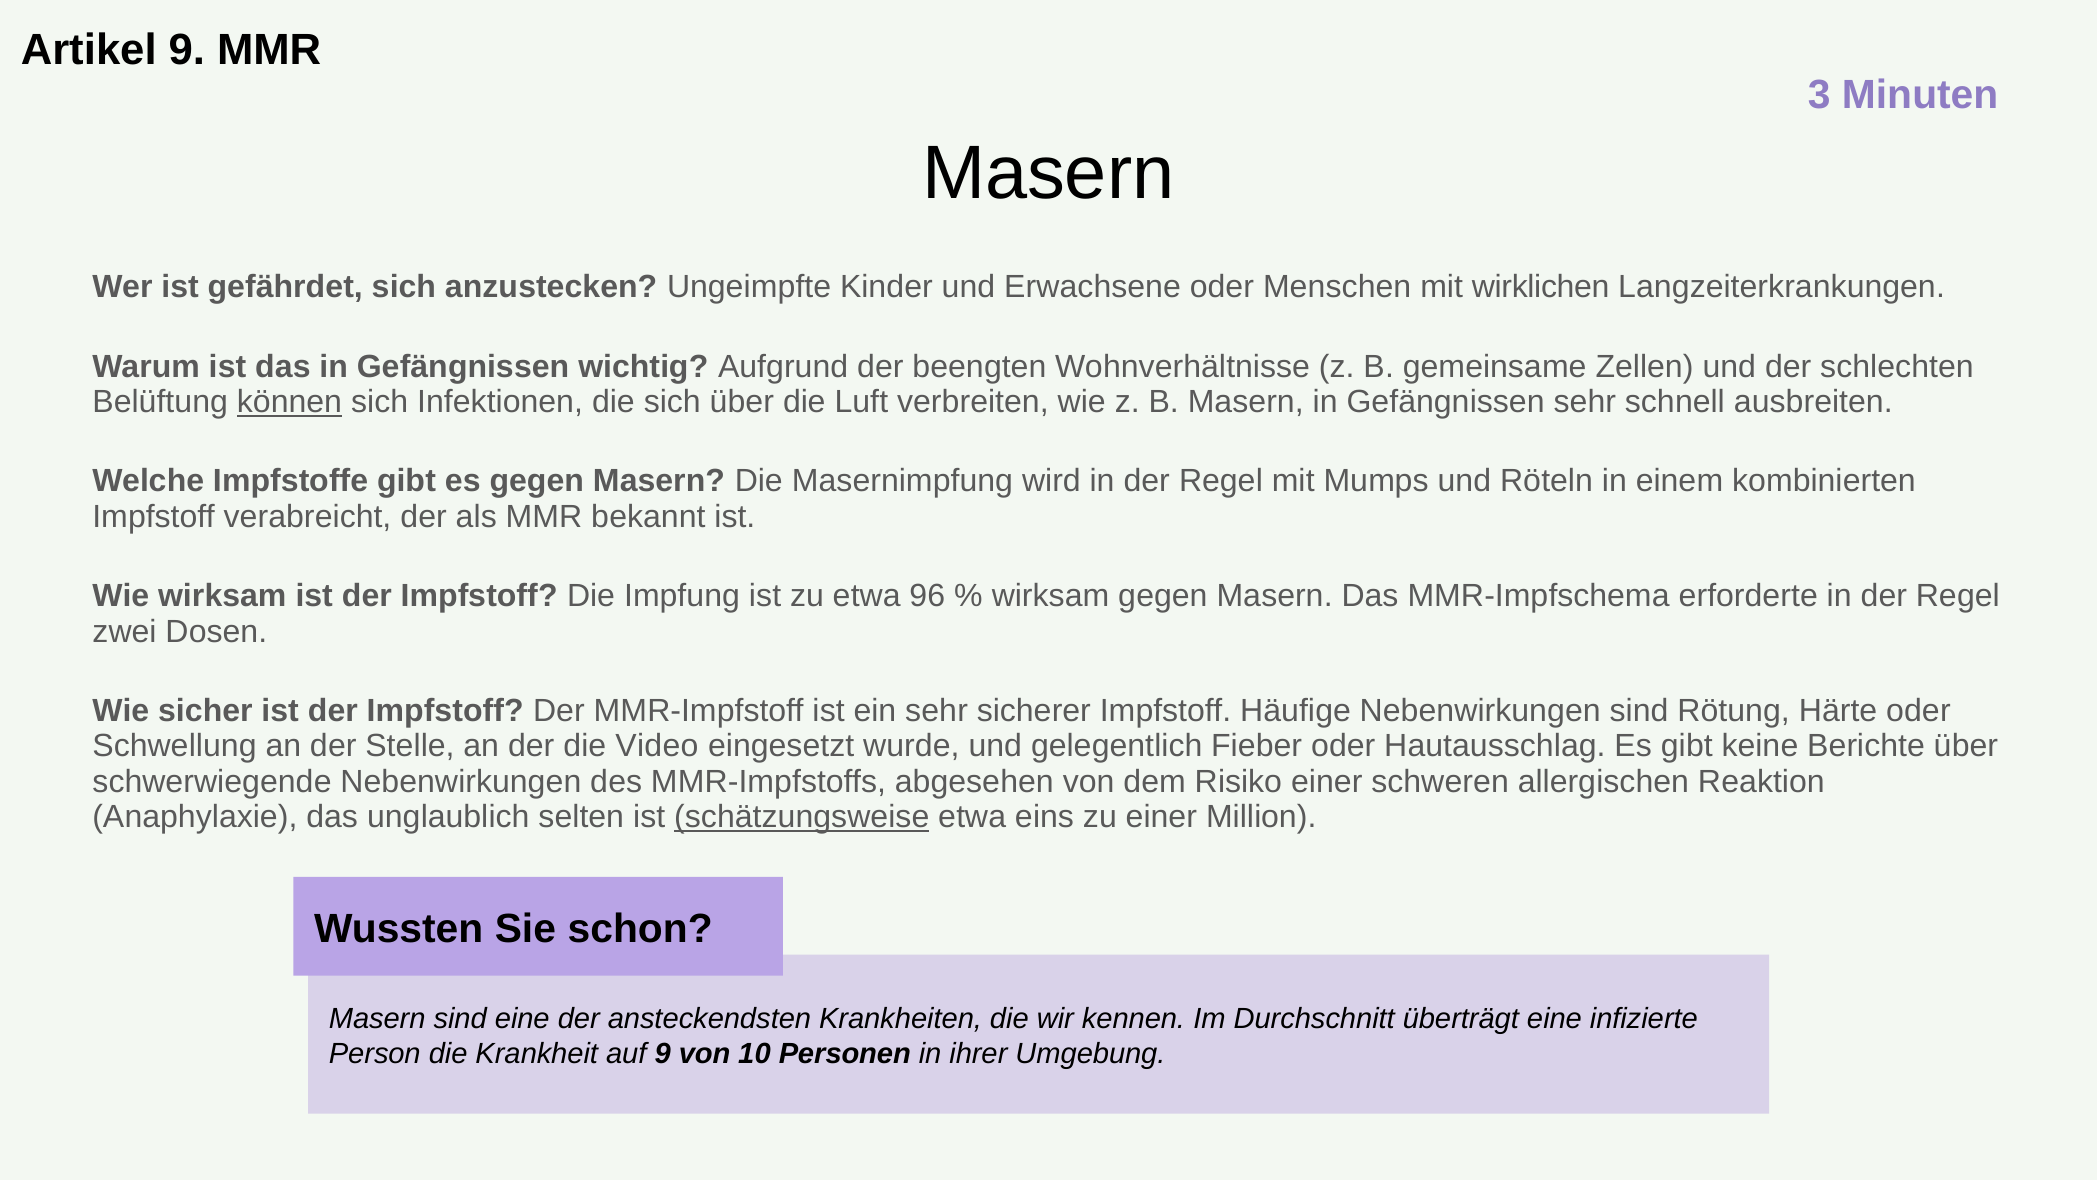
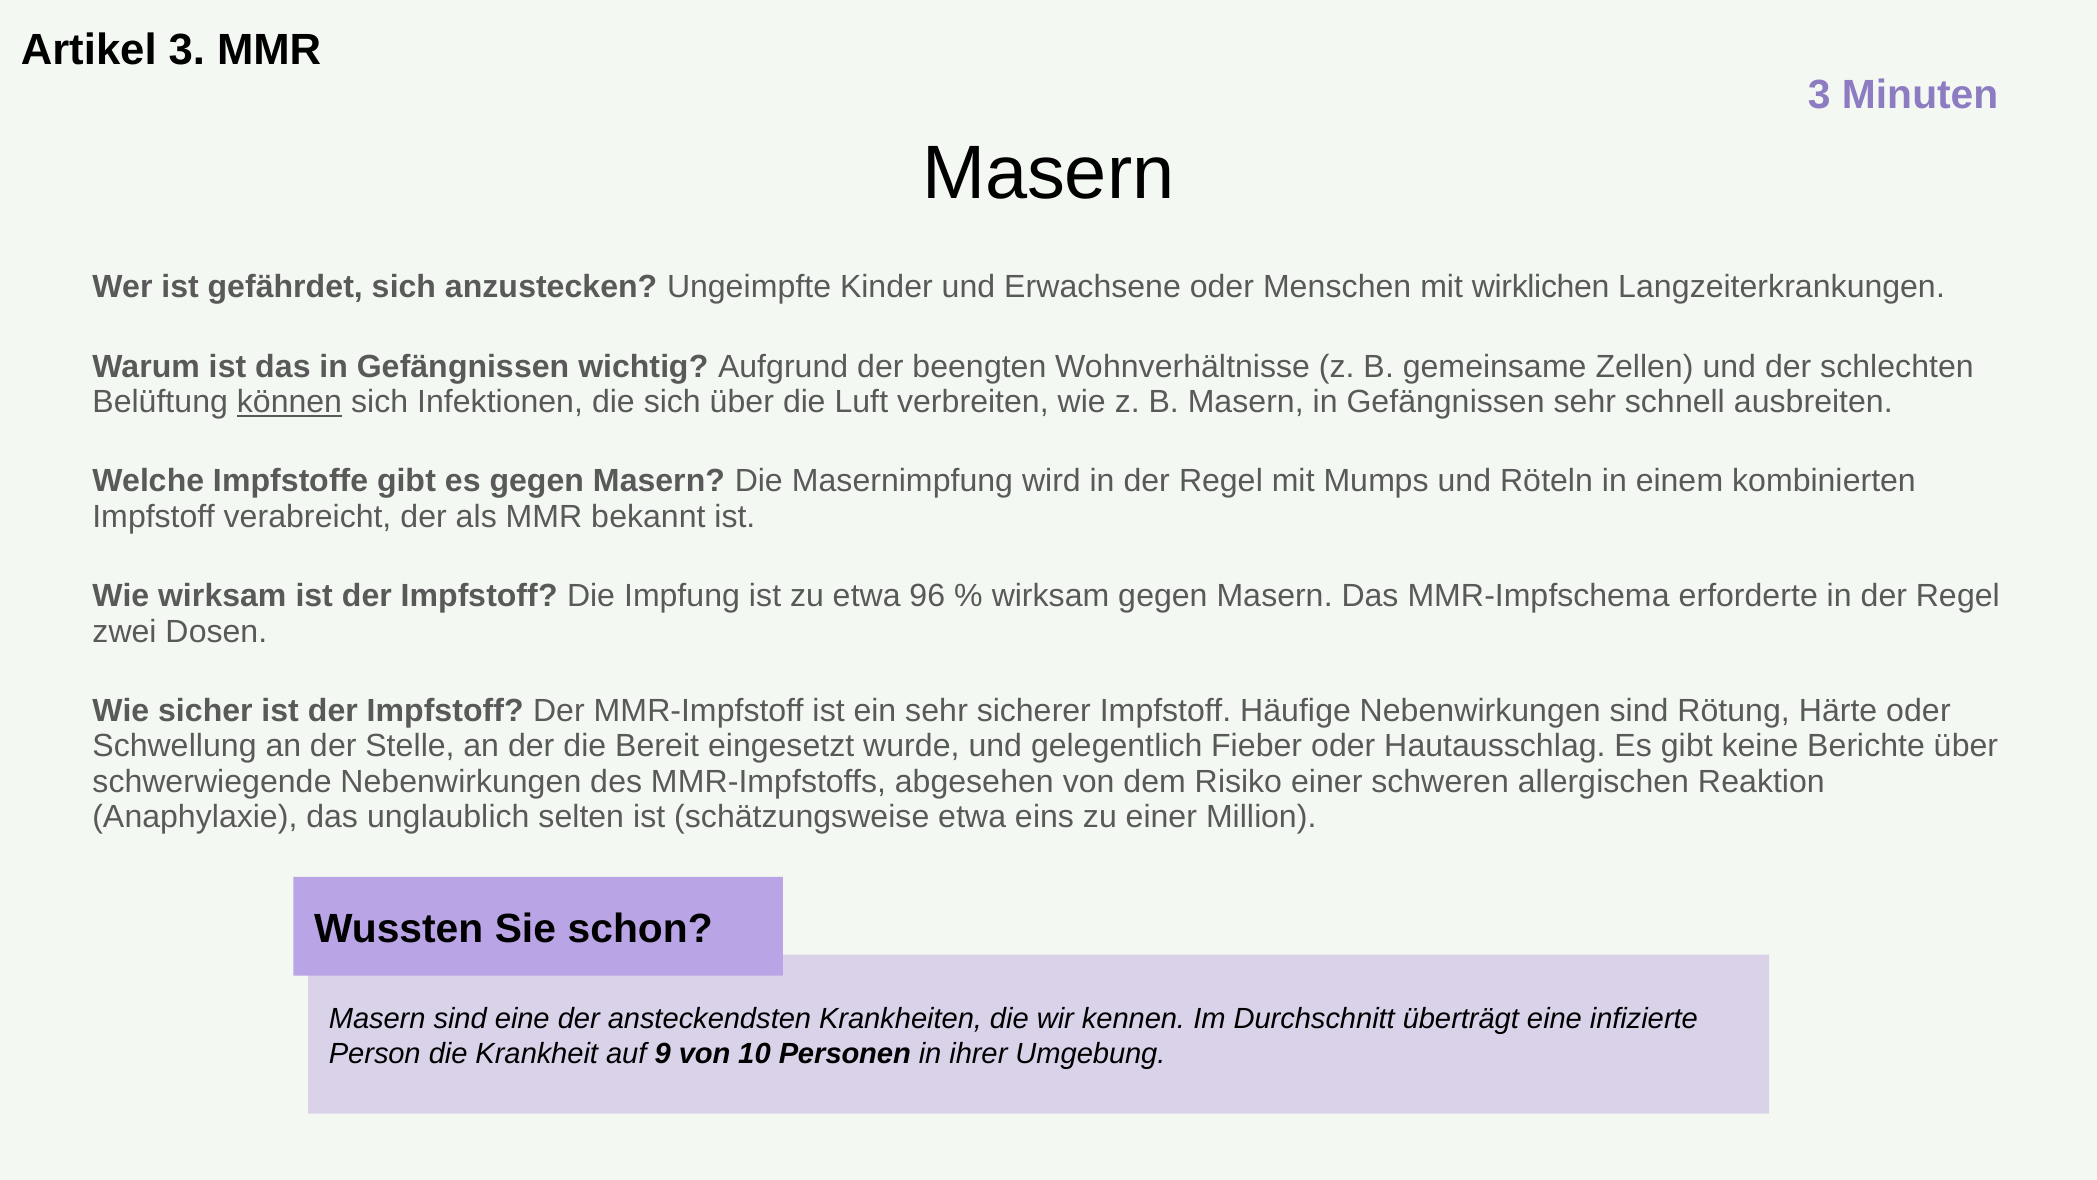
Artikel 9: 9 -> 3
Video: Video -> Bereit
schätzungsweise underline: present -> none
